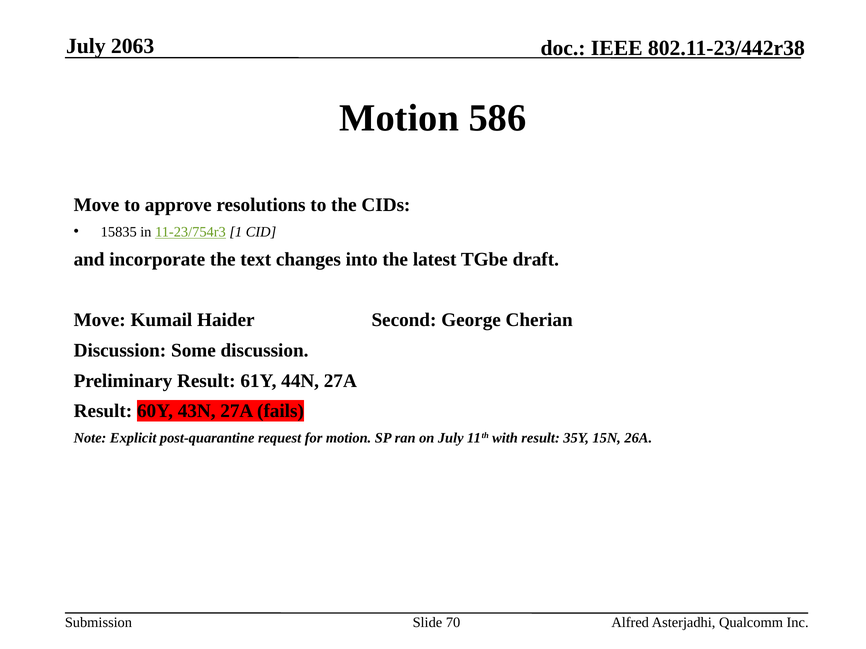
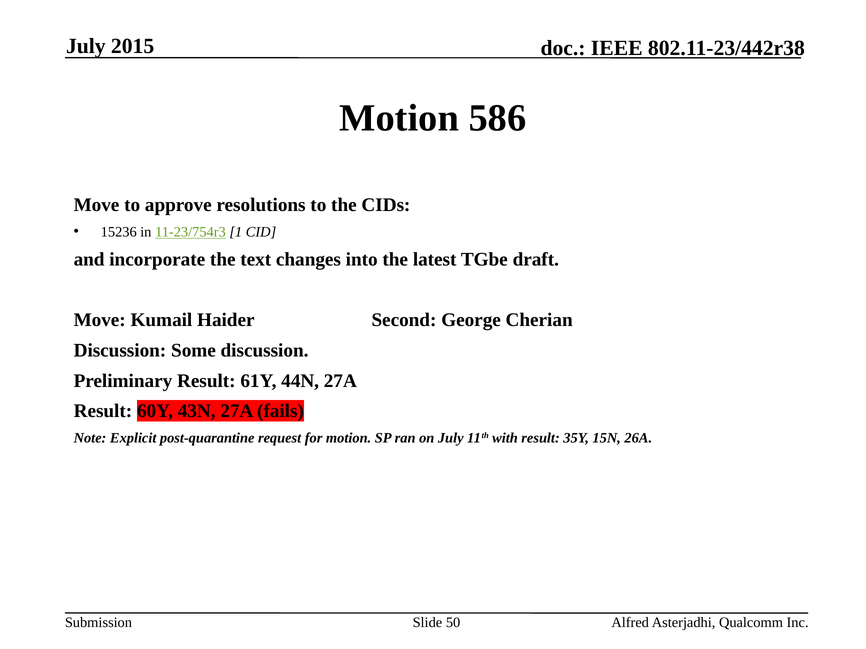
2063: 2063 -> 2015
15835: 15835 -> 15236
70: 70 -> 50
